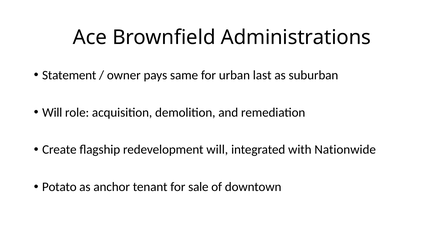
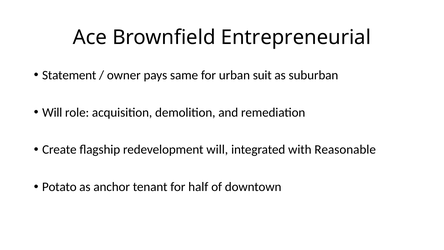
Administrations: Administrations -> Entrepreneurial
last: last -> suit
Nationwide: Nationwide -> Reasonable
sale: sale -> half
